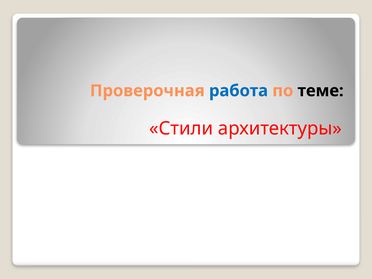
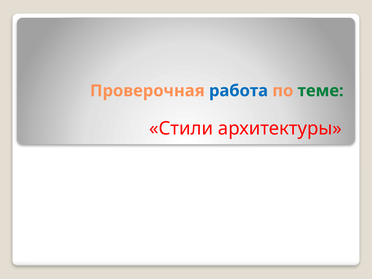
теме colour: black -> green
